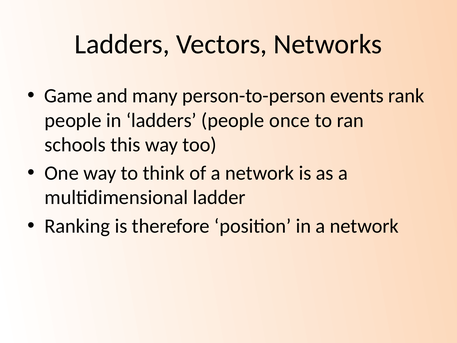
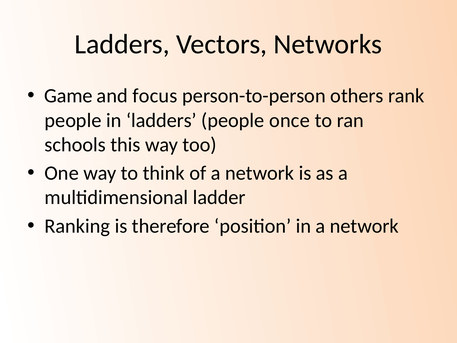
many: many -> focus
events: events -> others
